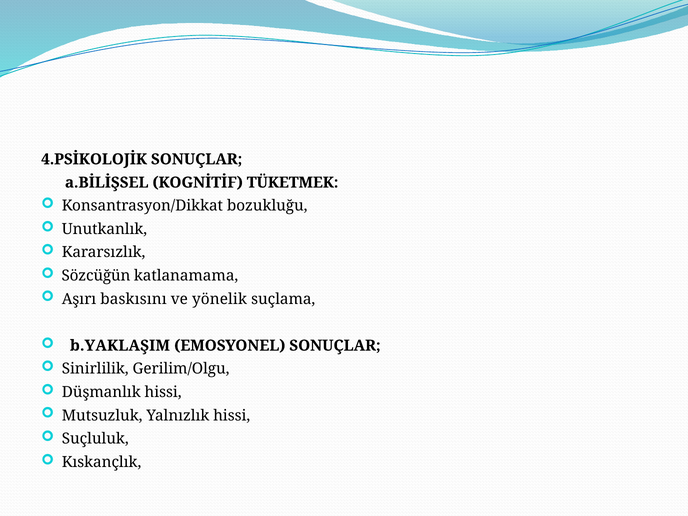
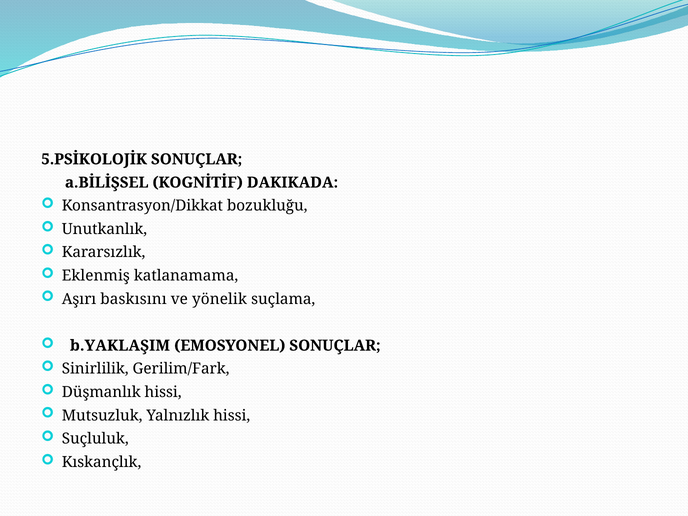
4.PSİKOLOJİK: 4.PSİKOLOJİK -> 5.PSİKOLOJİK
TÜKETMEK: TÜKETMEK -> DAKIKADA
Sözcüğün: Sözcüğün -> Eklenmiş
Gerilim/Olgu: Gerilim/Olgu -> Gerilim/Fark
